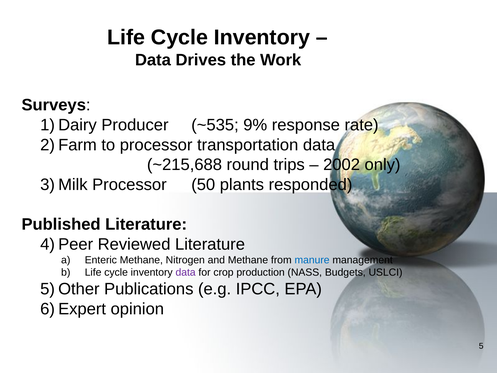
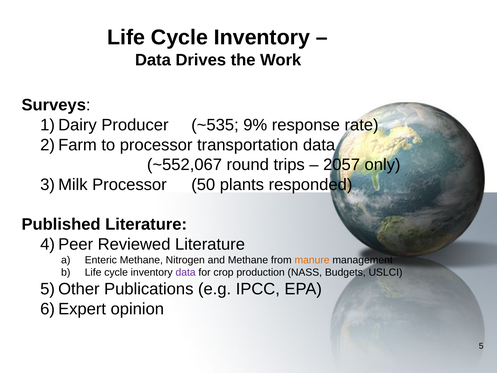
~215,688: ~215,688 -> ~552,067
2002: 2002 -> 2057
manure colour: blue -> orange
